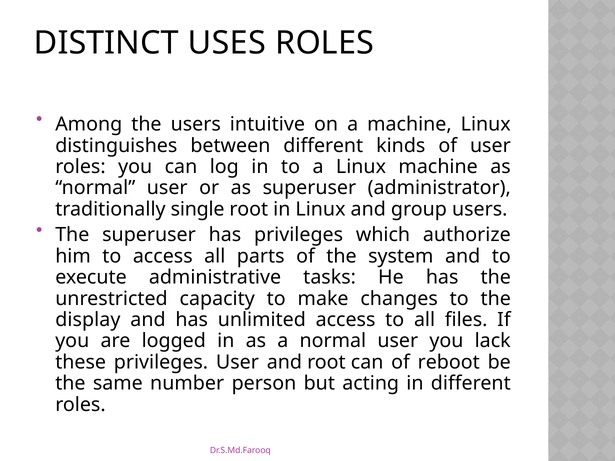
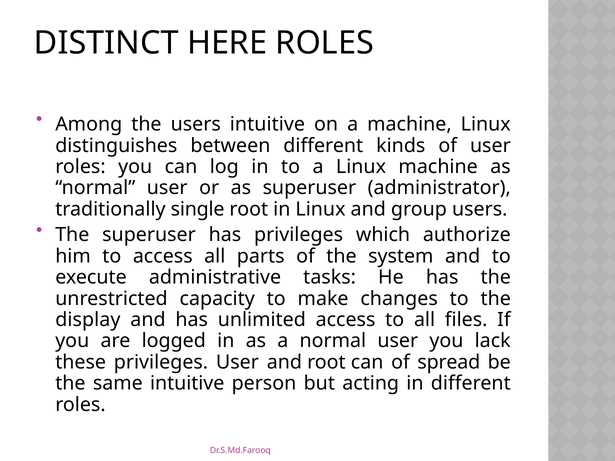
USES: USES -> HERE
reboot: reboot -> spread
same number: number -> intuitive
